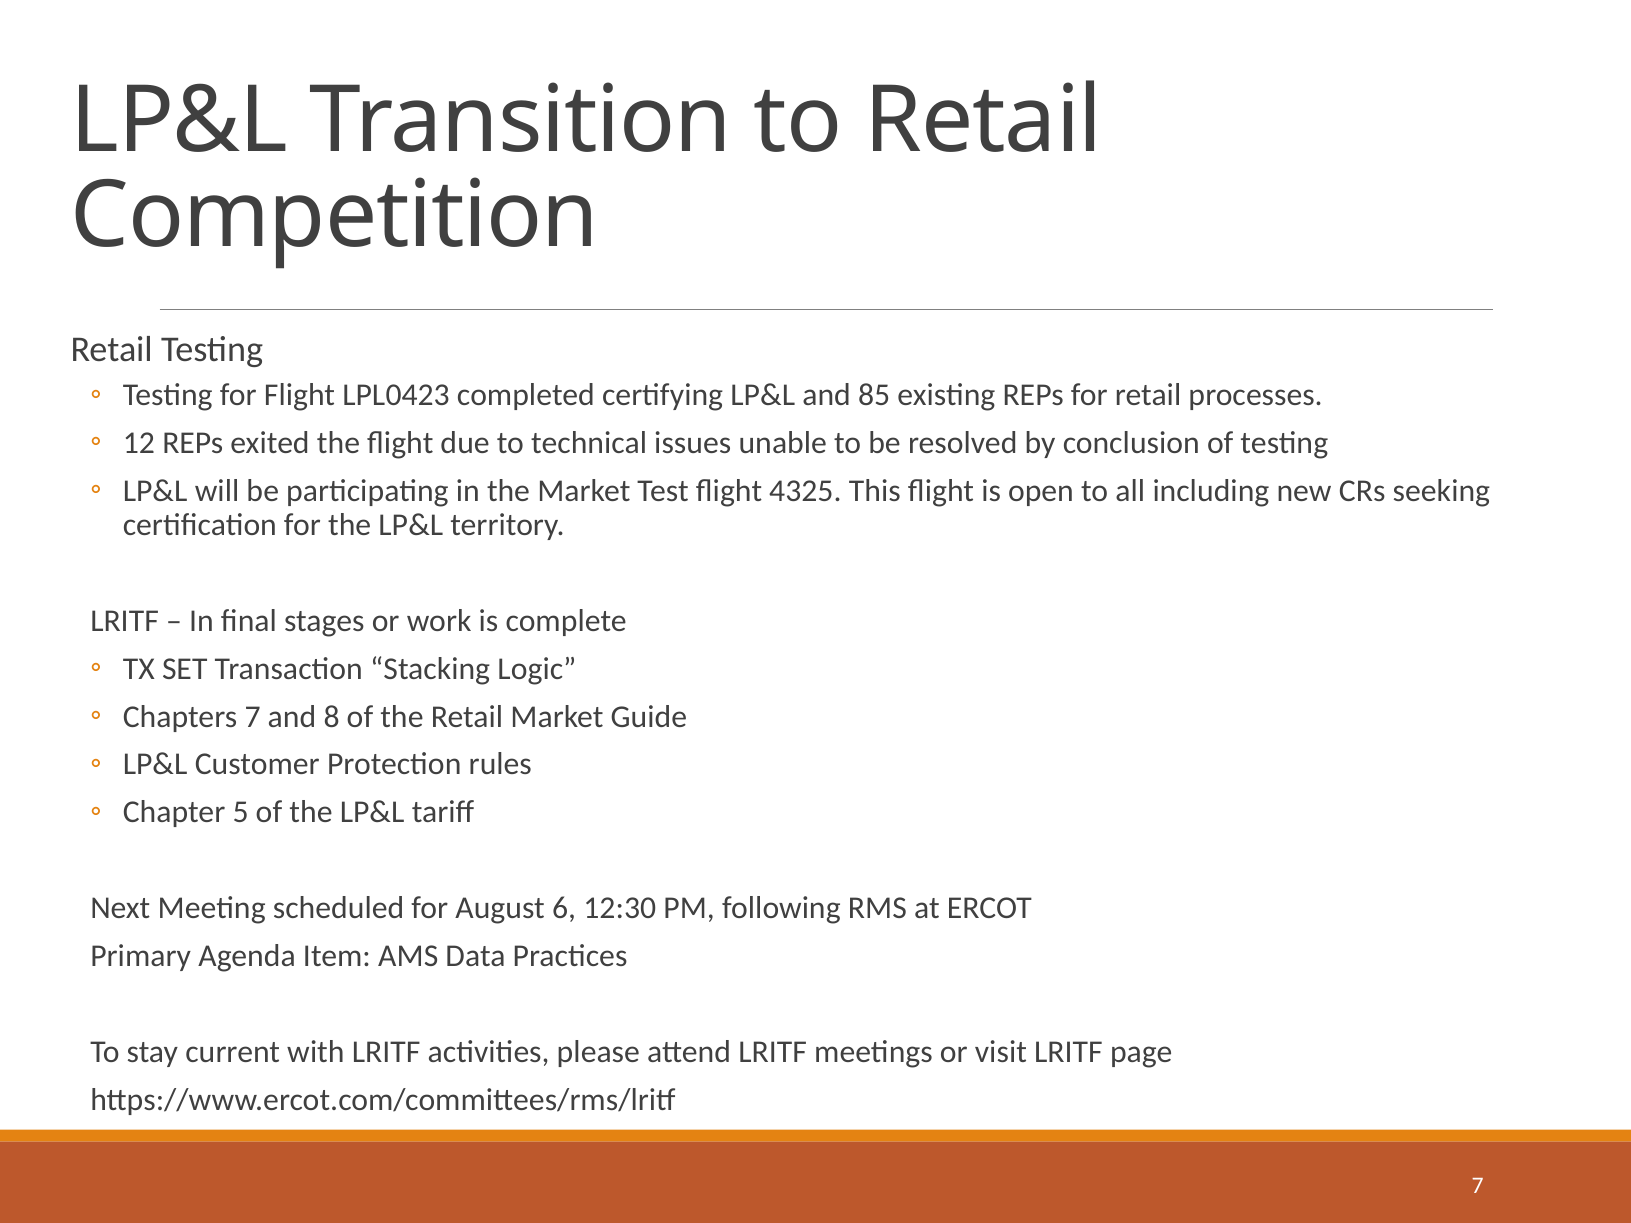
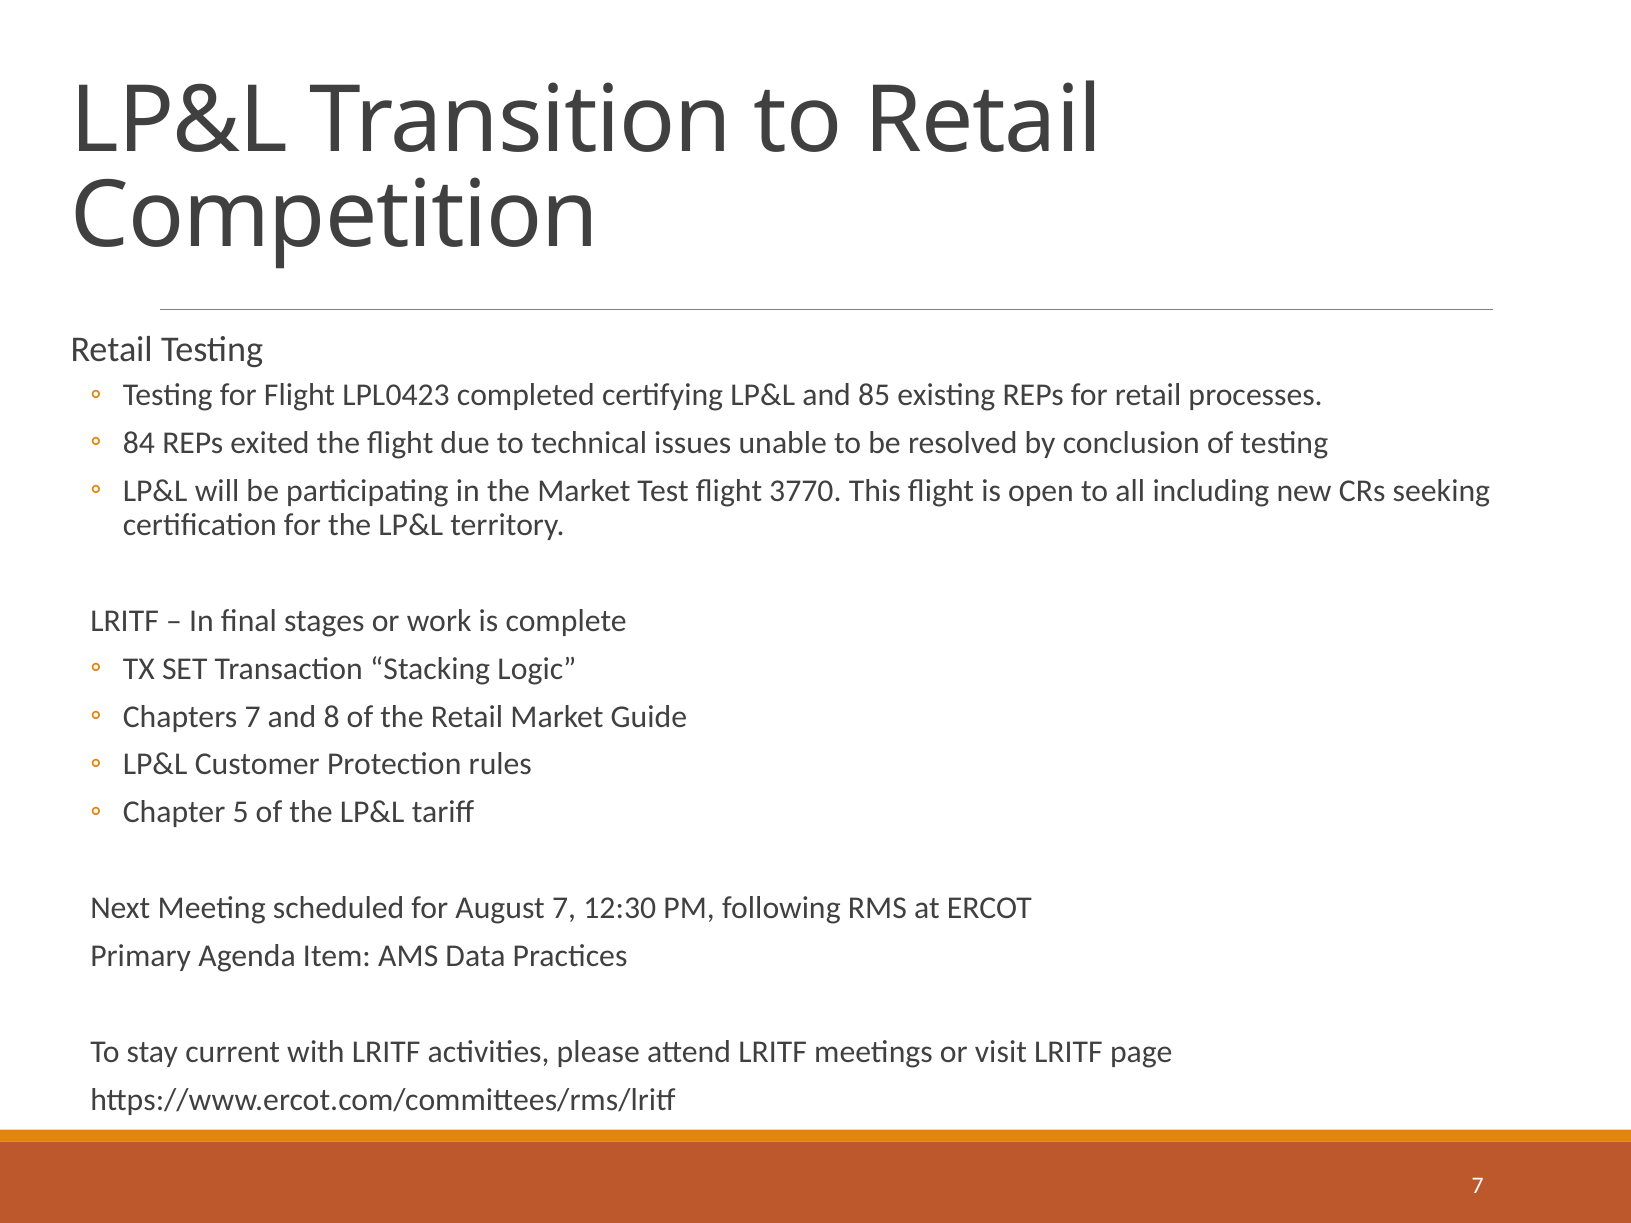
12: 12 -> 84
4325: 4325 -> 3770
August 6: 6 -> 7
